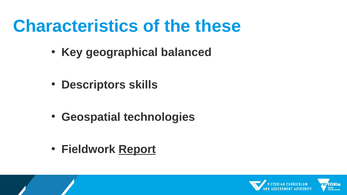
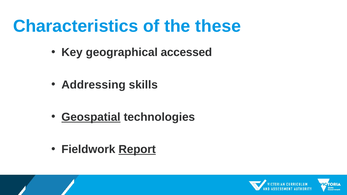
balanced: balanced -> accessed
Descriptors: Descriptors -> Addressing
Geospatial underline: none -> present
